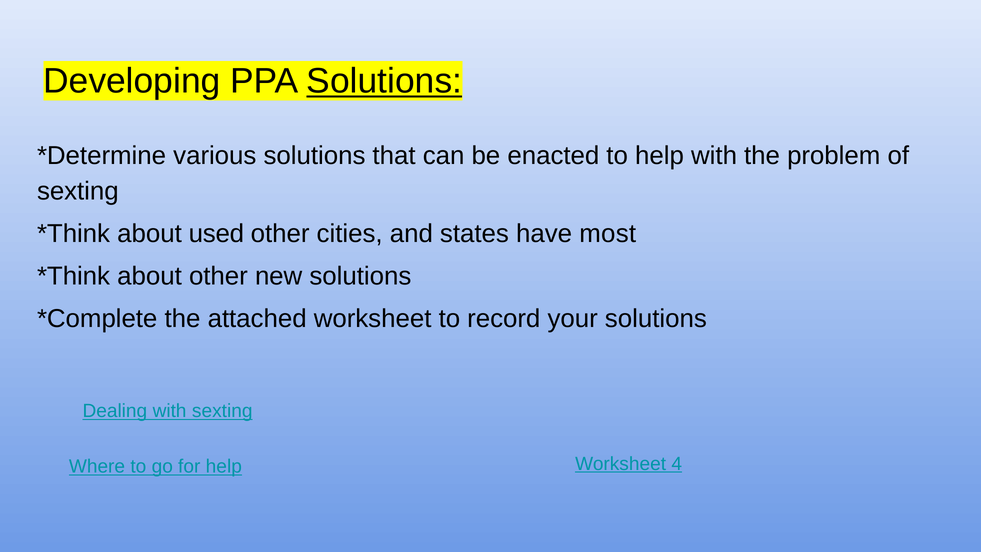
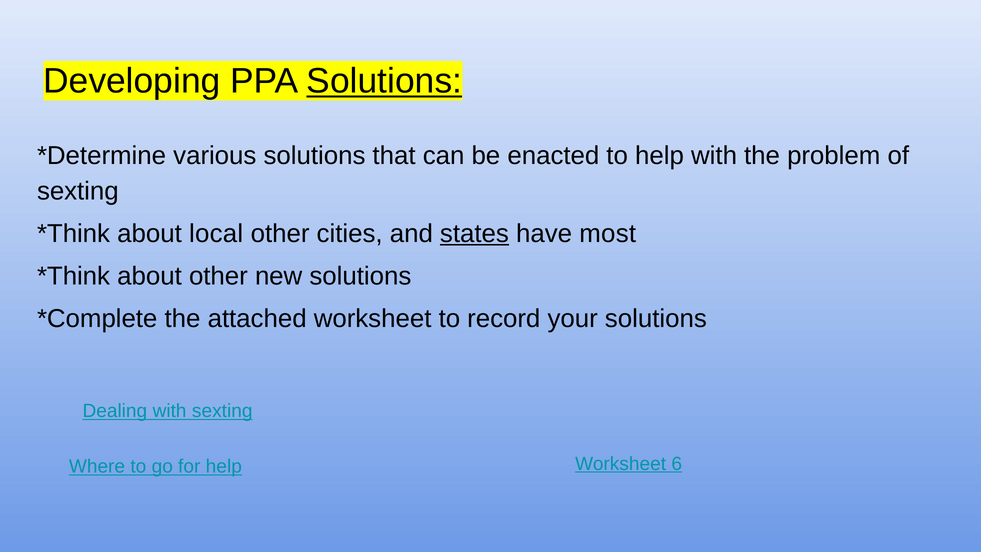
used: used -> local
states underline: none -> present
4: 4 -> 6
